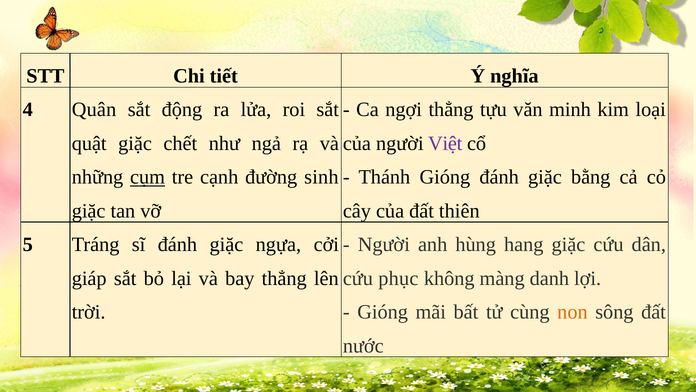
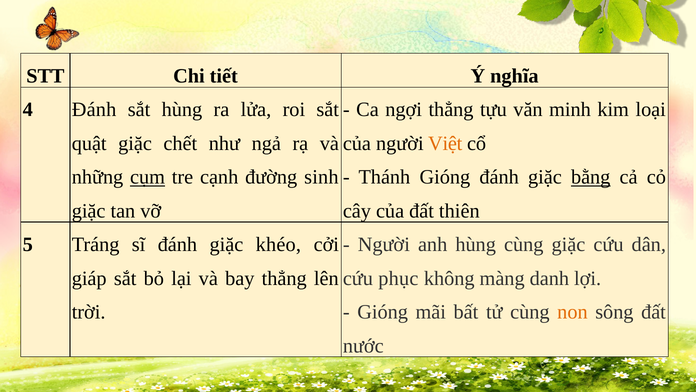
4 Quân: Quân -> Đánh
sắt động: động -> hùng
Việt colour: purple -> orange
bằng underline: none -> present
ngựa: ngựa -> khéo
hùng hang: hang -> cùng
